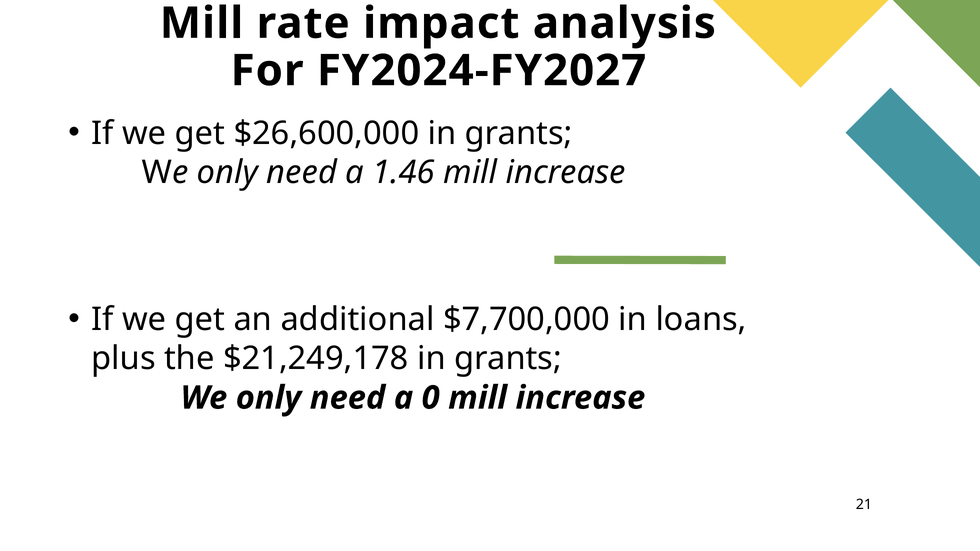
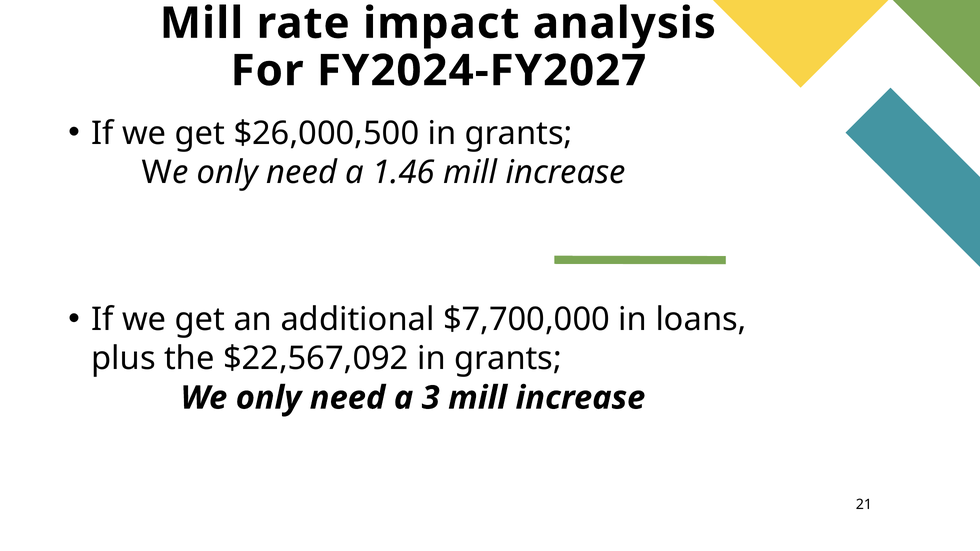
$26,600,000: $26,600,000 -> $26,000,500
$21,249,178: $21,249,178 -> $22,567,092
0: 0 -> 3
